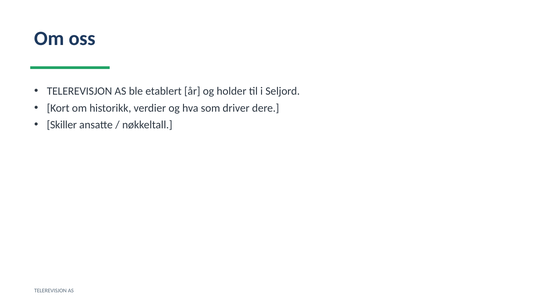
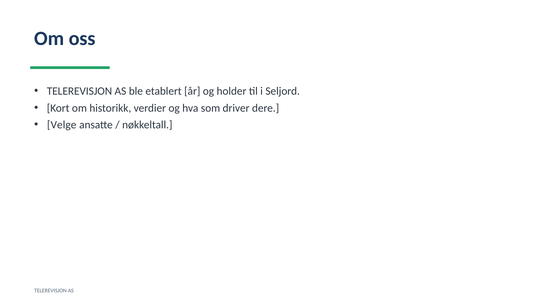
Skiller: Skiller -> Velge
